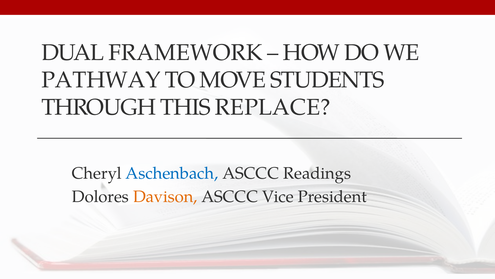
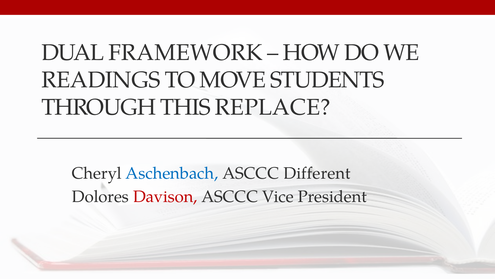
PATHWAY: PATHWAY -> READINGS
Readings: Readings -> Different
Davison colour: orange -> red
